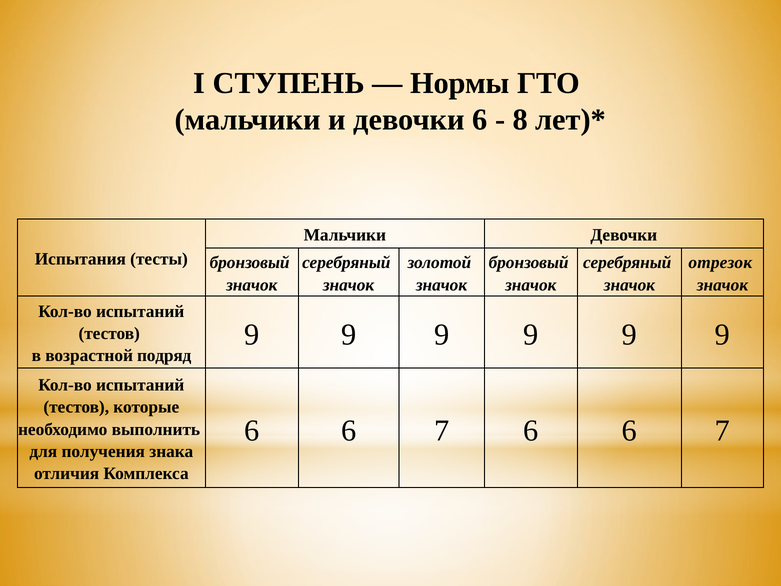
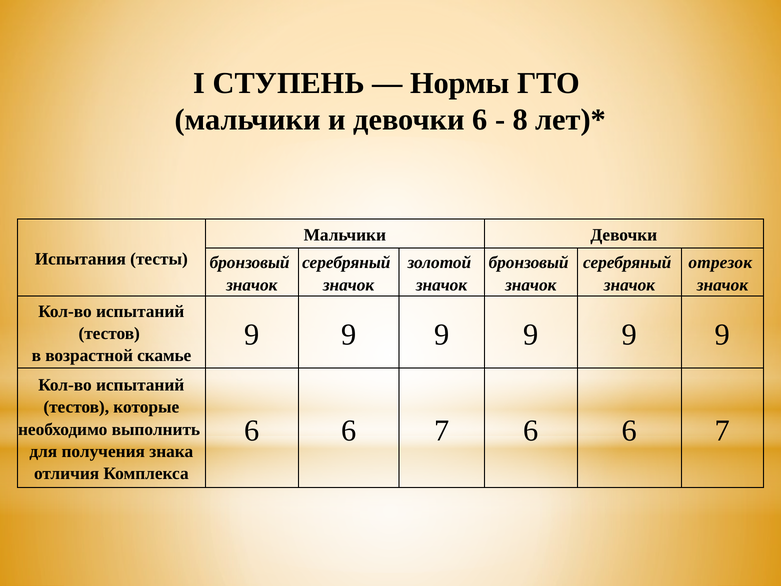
подряд: подряд -> скамье
